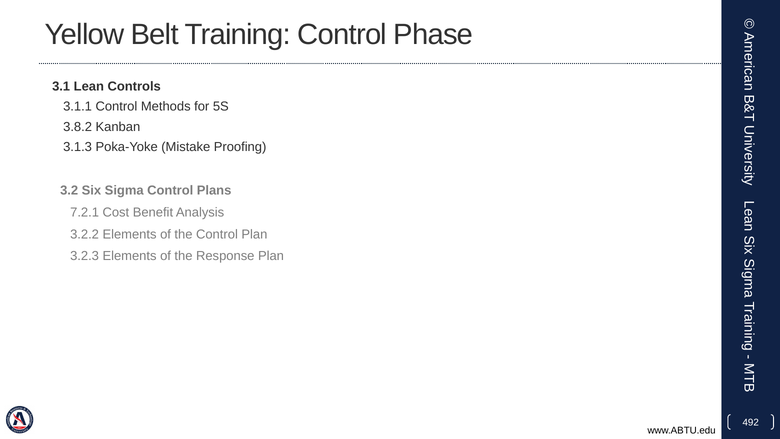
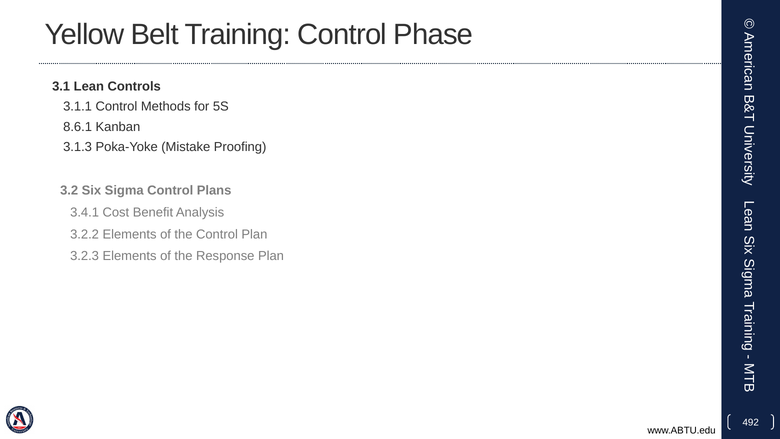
3.8.2: 3.8.2 -> 8.6.1
7.2.1: 7.2.1 -> 3.4.1
